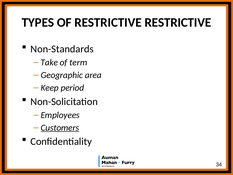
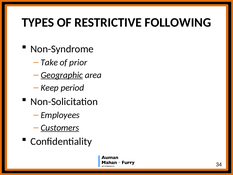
RESTRICTIVE RESTRICTIVE: RESTRICTIVE -> FOLLOWING
Non-Standards: Non-Standards -> Non-Syndrome
term: term -> prior
Geographic underline: none -> present
